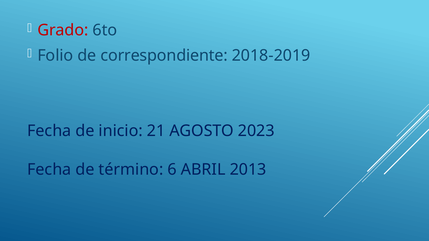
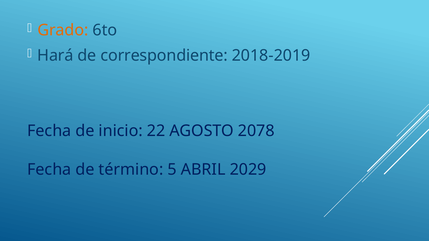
Grado colour: red -> orange
Folio: Folio -> Hará
21: 21 -> 22
2023: 2023 -> 2078
6: 6 -> 5
2013: 2013 -> 2029
